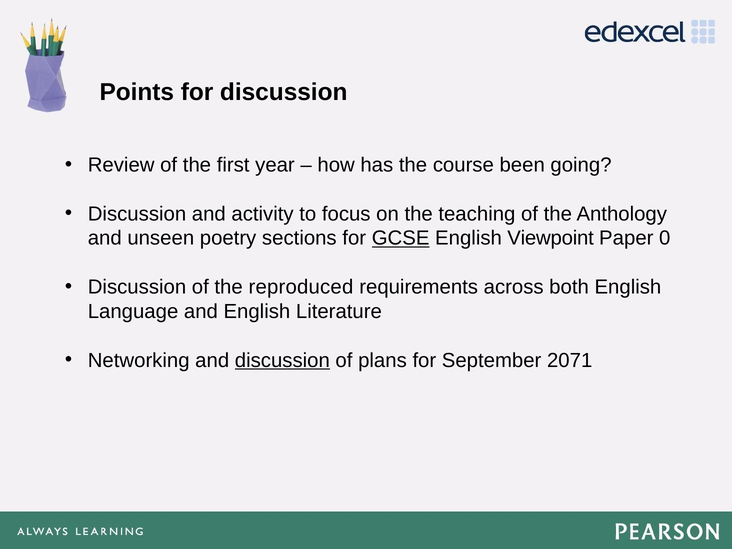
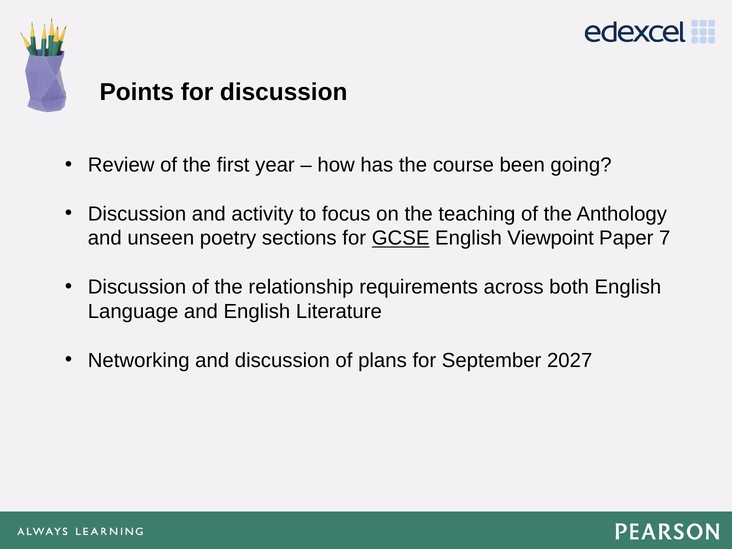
0: 0 -> 7
reproduced: reproduced -> relationship
discussion at (282, 360) underline: present -> none
2071: 2071 -> 2027
